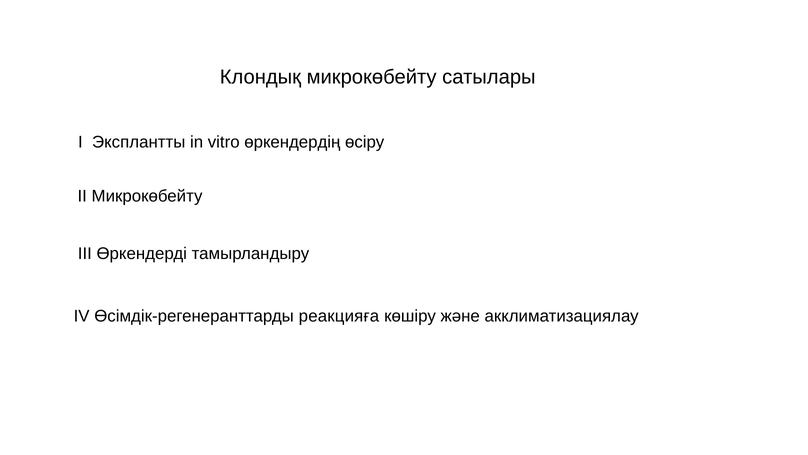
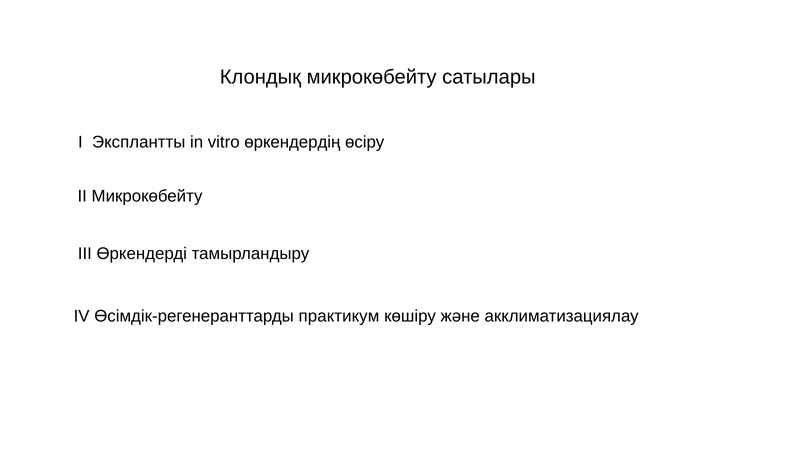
реакцияға: реакцияға -> практикум
